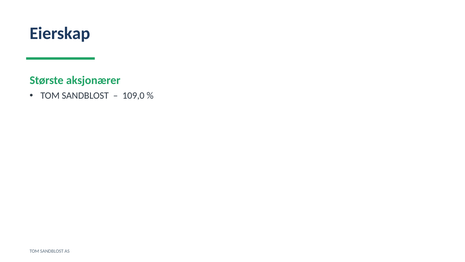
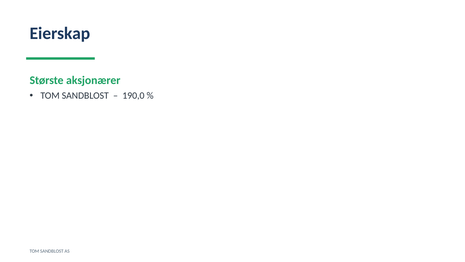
109,0: 109,0 -> 190,0
